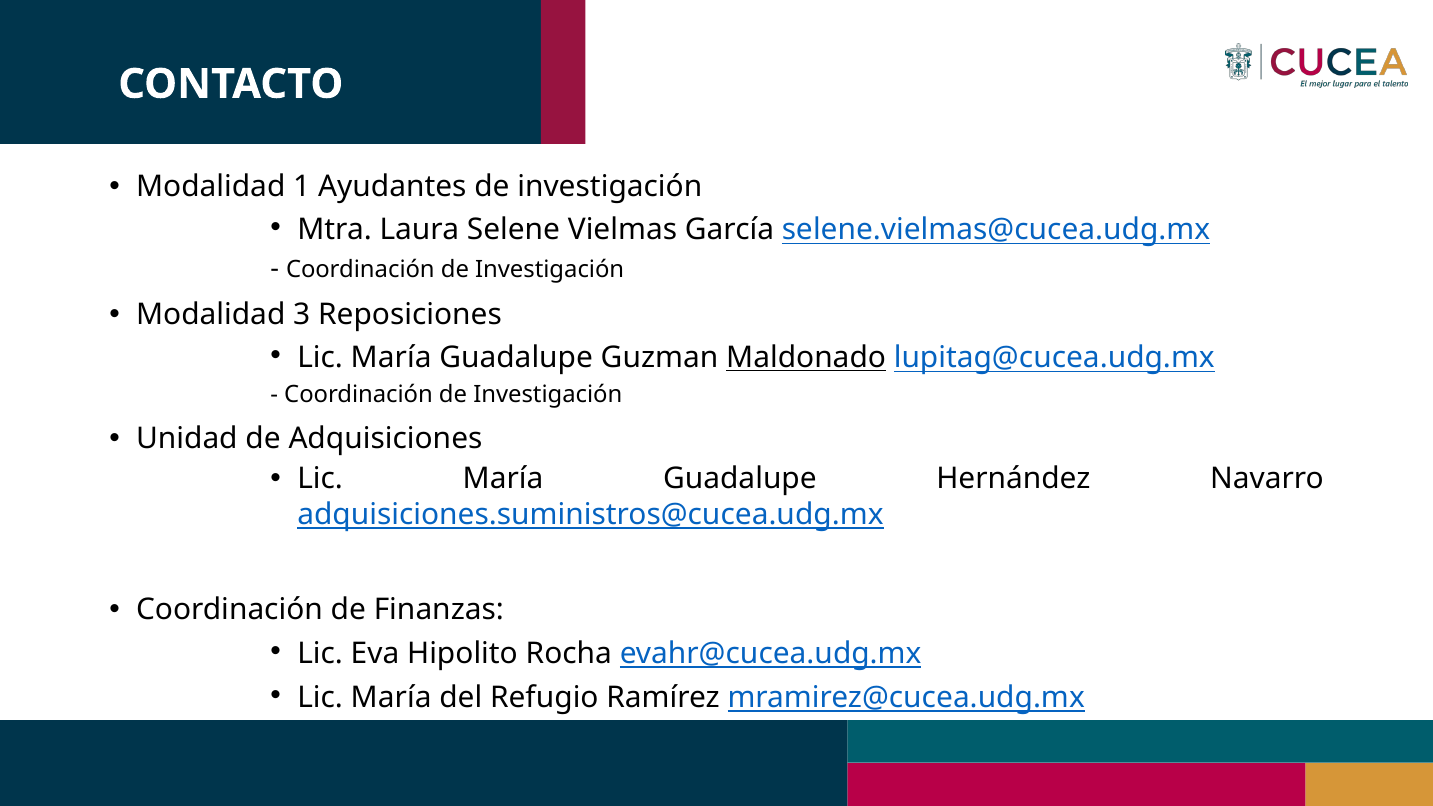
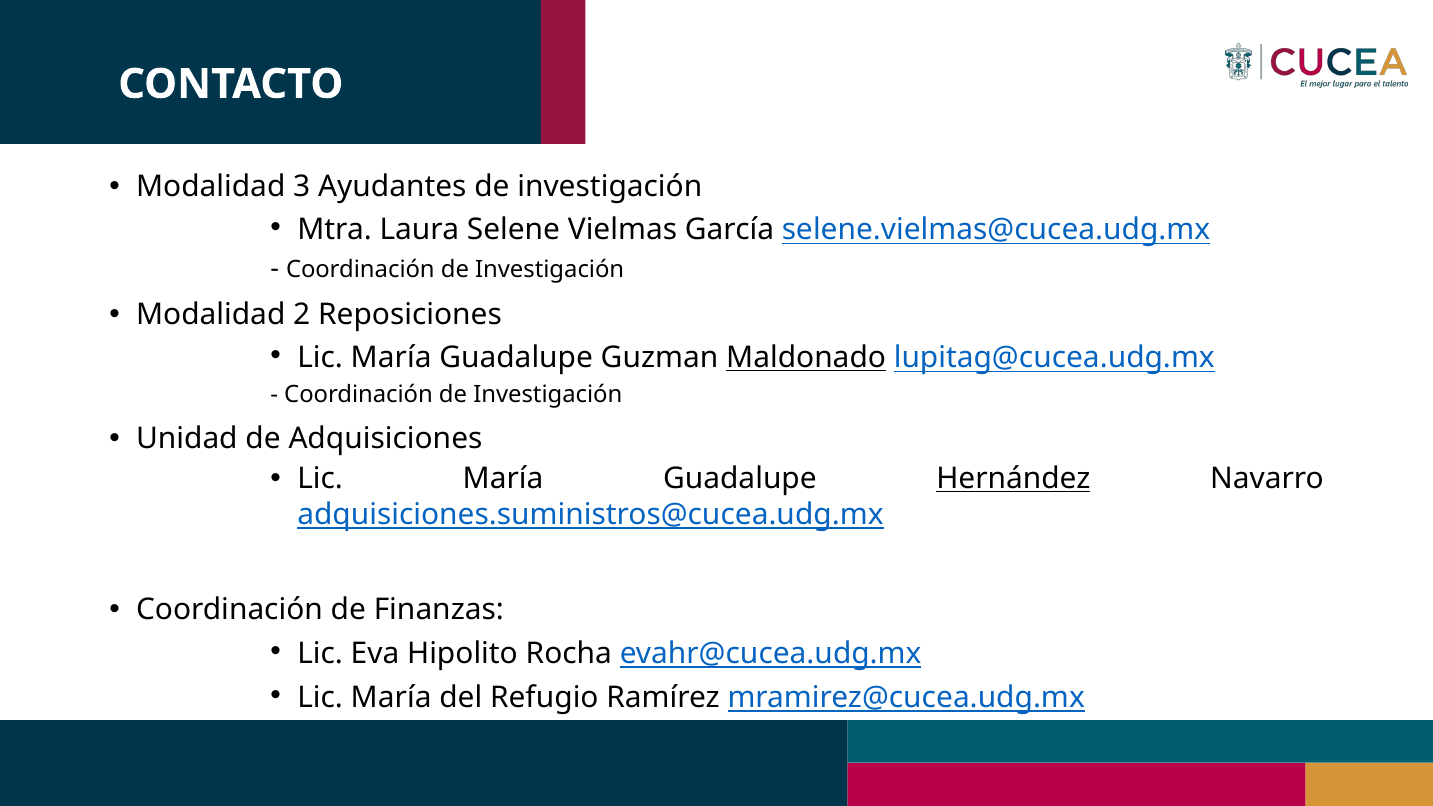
1: 1 -> 3
3: 3 -> 2
Hernández underline: none -> present
